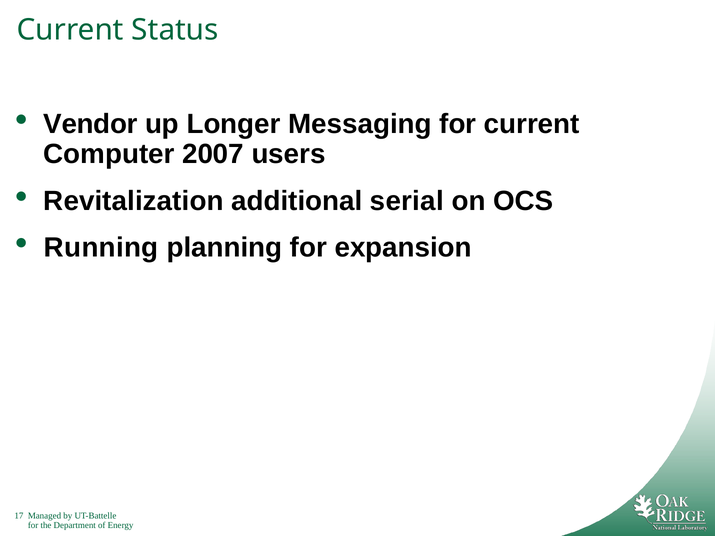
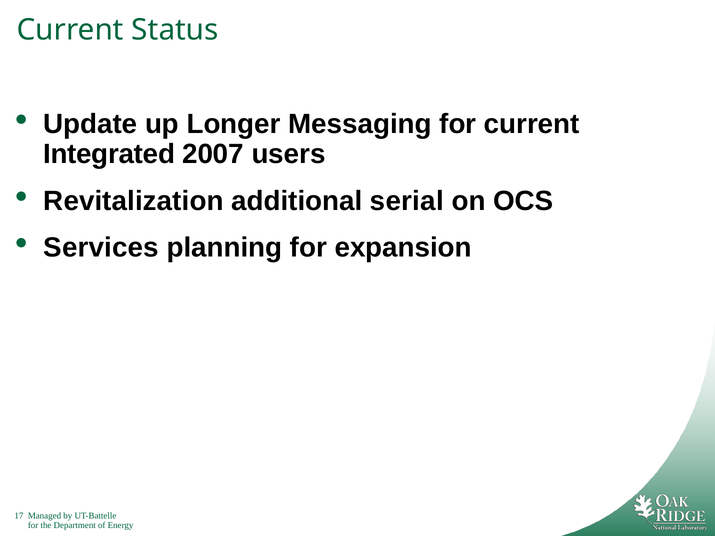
Vendor: Vendor -> Update
Computer: Computer -> Integrated
Running: Running -> Services
